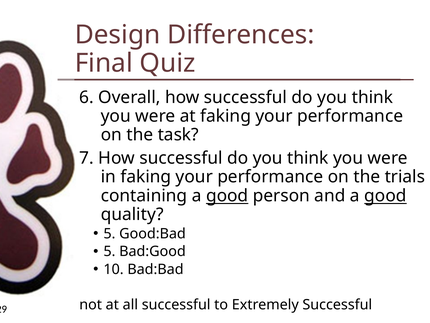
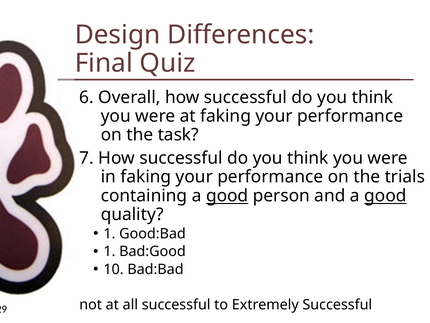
5 at (109, 233): 5 -> 1
5 at (109, 251): 5 -> 1
